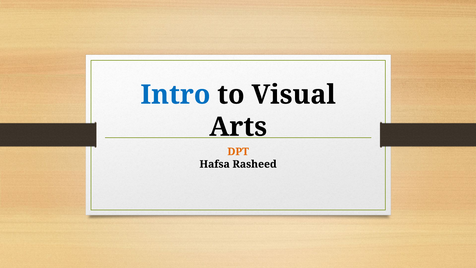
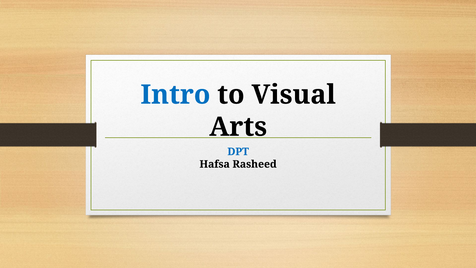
DPT colour: orange -> blue
